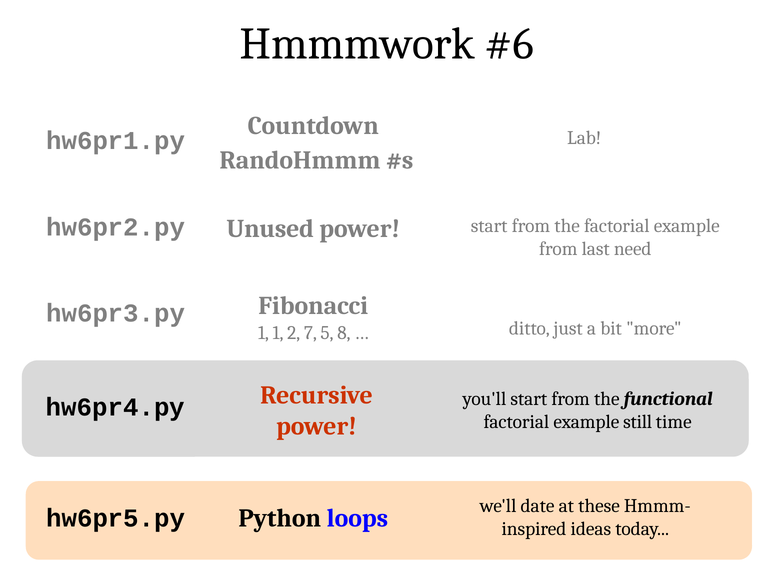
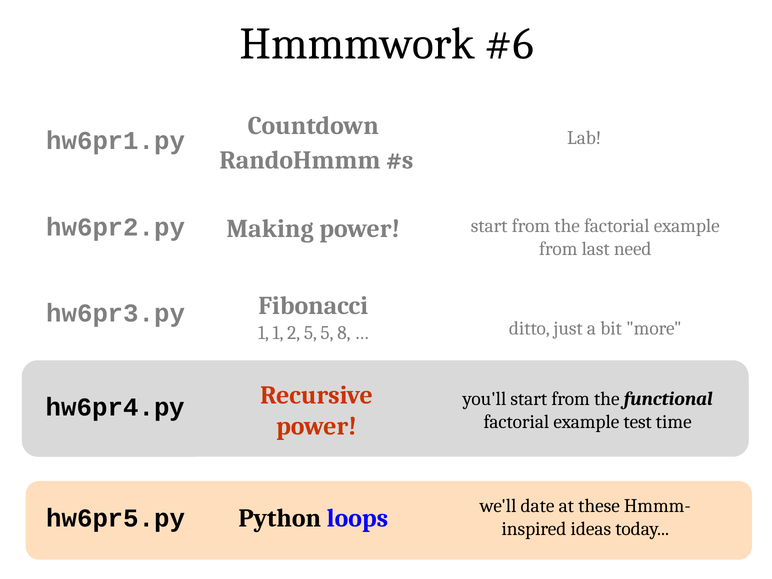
Unused: Unused -> Making
2 7: 7 -> 5
still: still -> test
